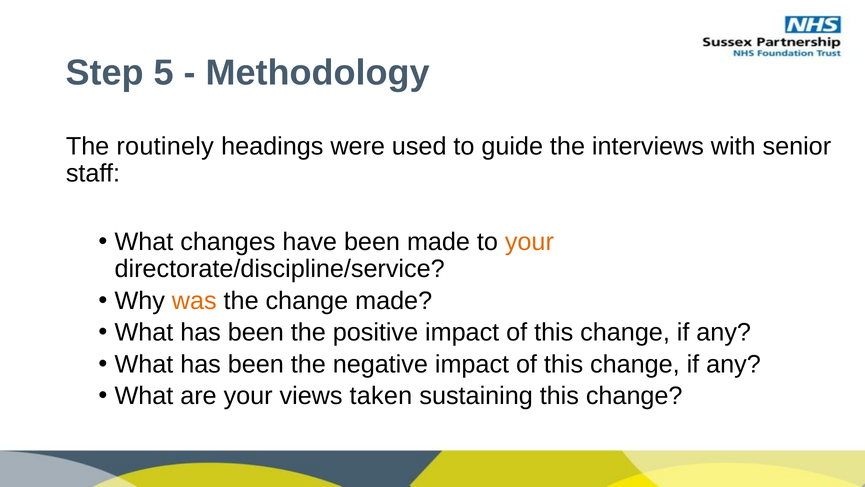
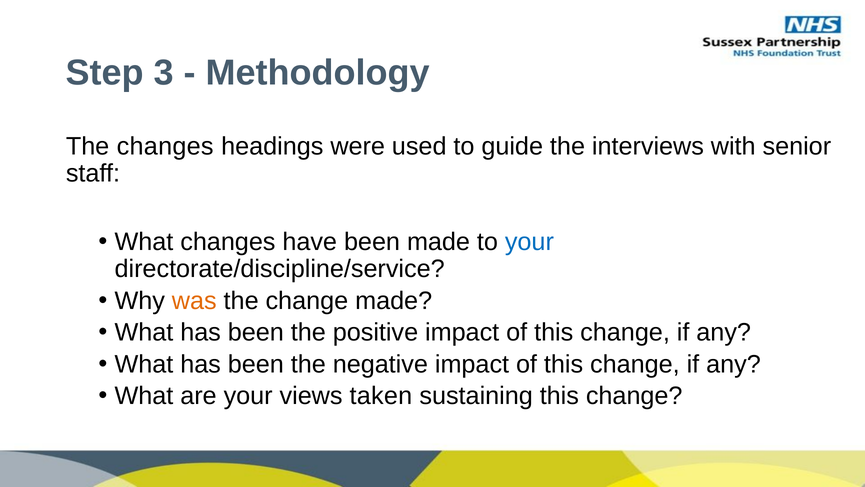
5: 5 -> 3
The routinely: routinely -> changes
your at (529, 242) colour: orange -> blue
